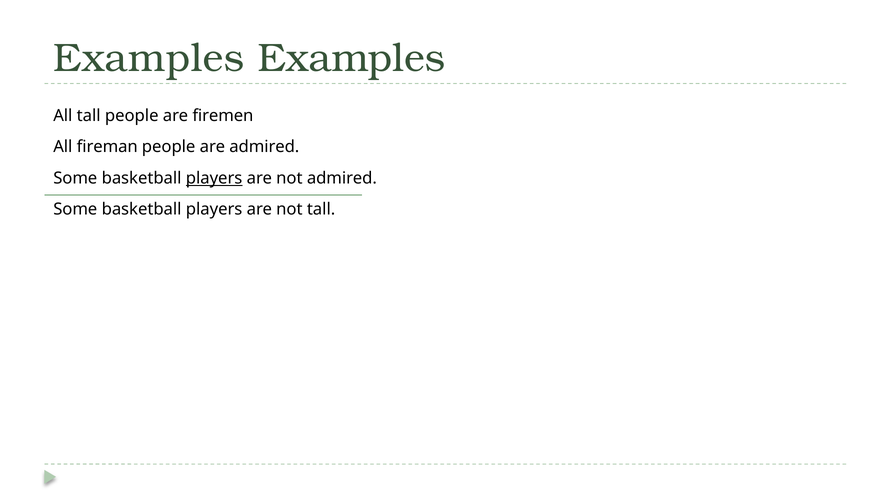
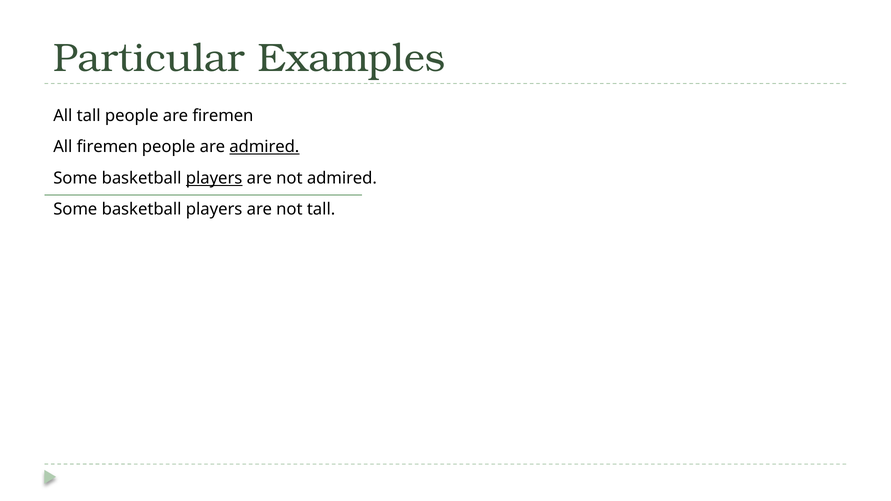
Examples at (149, 58): Examples -> Particular
All fireman: fireman -> firemen
admired at (264, 147) underline: none -> present
